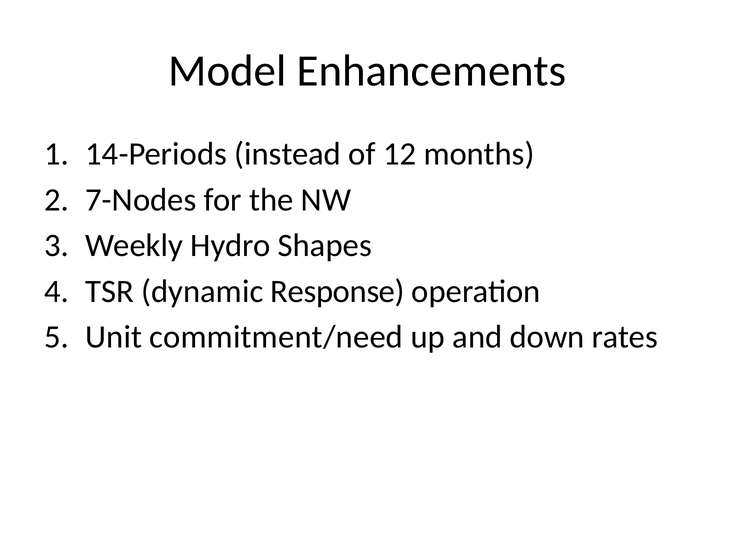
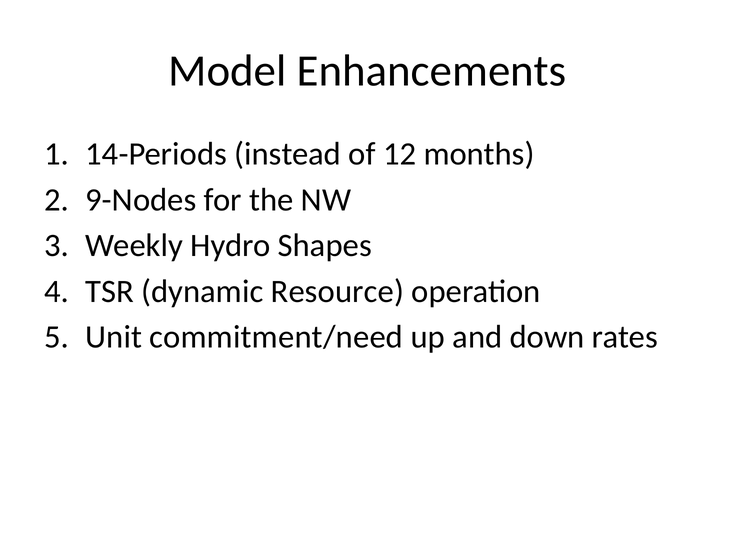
7-Nodes: 7-Nodes -> 9-Nodes
Response: Response -> Resource
